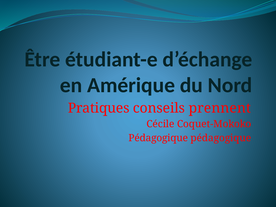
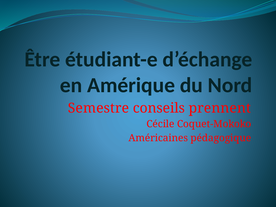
Pratiques: Pratiques -> Semestre
Pédagogique at (158, 138): Pédagogique -> Américaines
